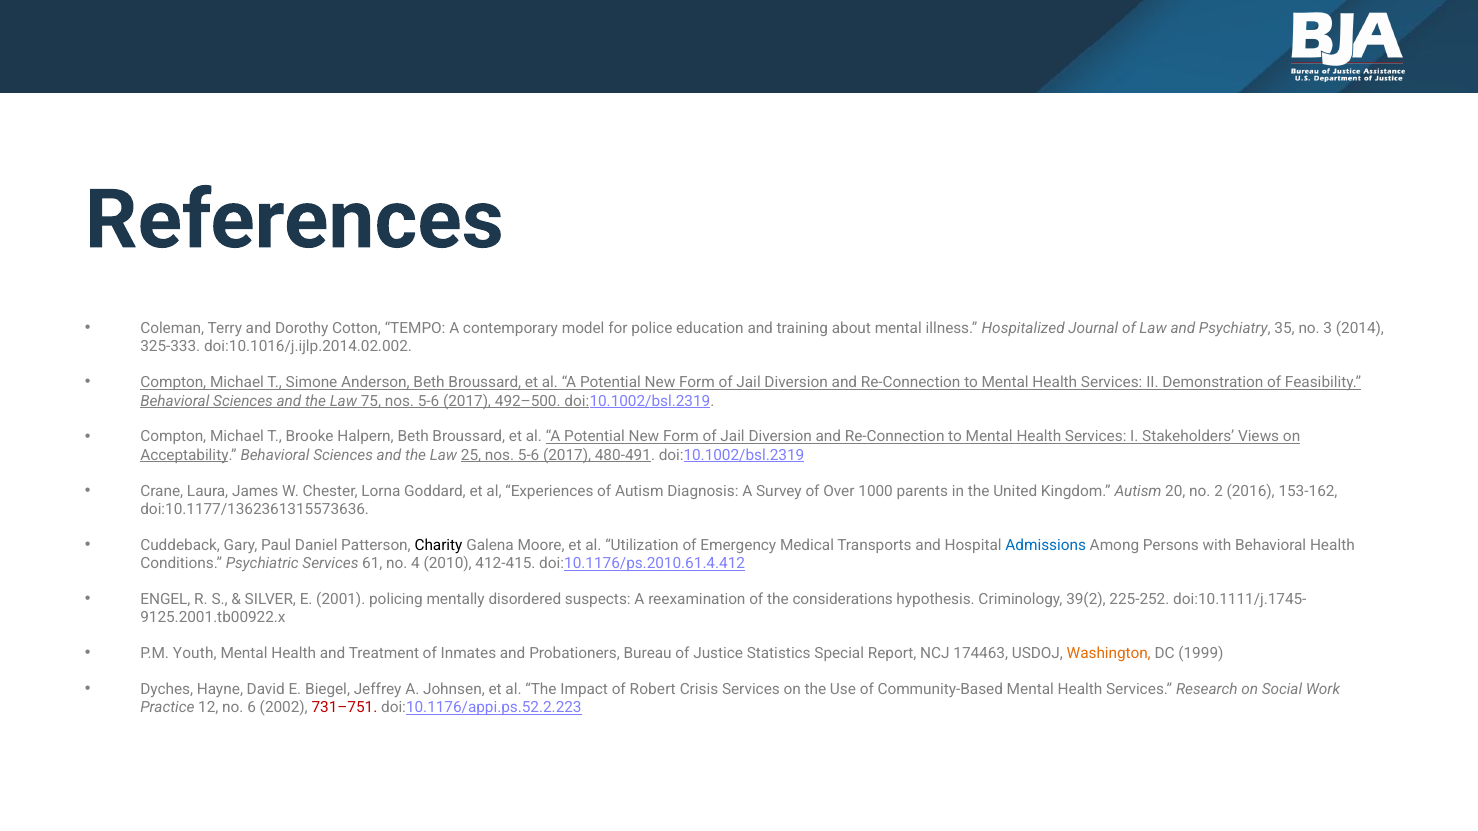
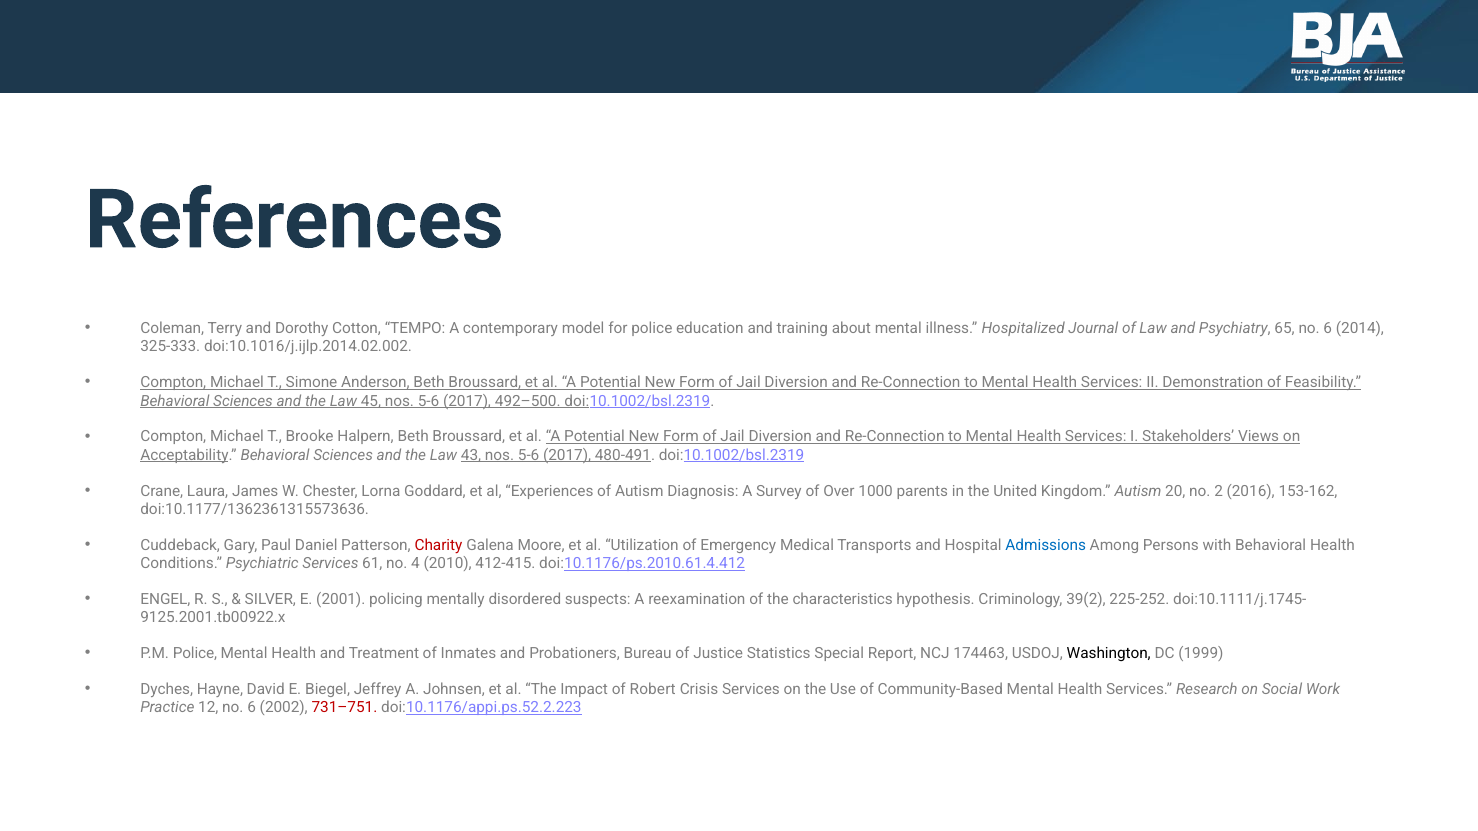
35: 35 -> 65
3 at (1328, 328): 3 -> 6
75: 75 -> 45
25: 25 -> 43
Charity colour: black -> red
considerations: considerations -> characteristics
P.M Youth: Youth -> Police
Washington colour: orange -> black
